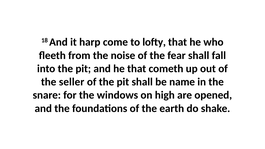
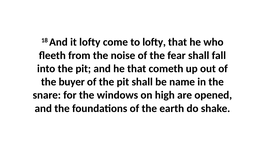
it harp: harp -> lofty
seller: seller -> buyer
